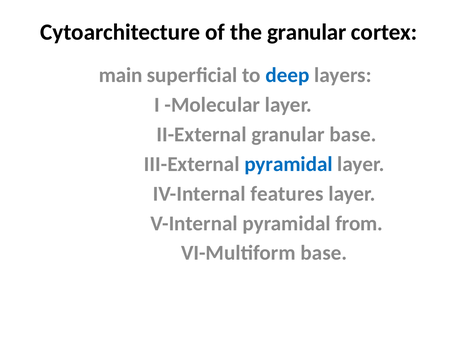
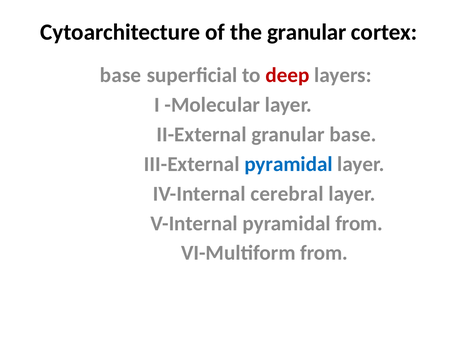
main at (121, 75): main -> base
deep colour: blue -> red
features: features -> cerebral
VI-Multiform base: base -> from
